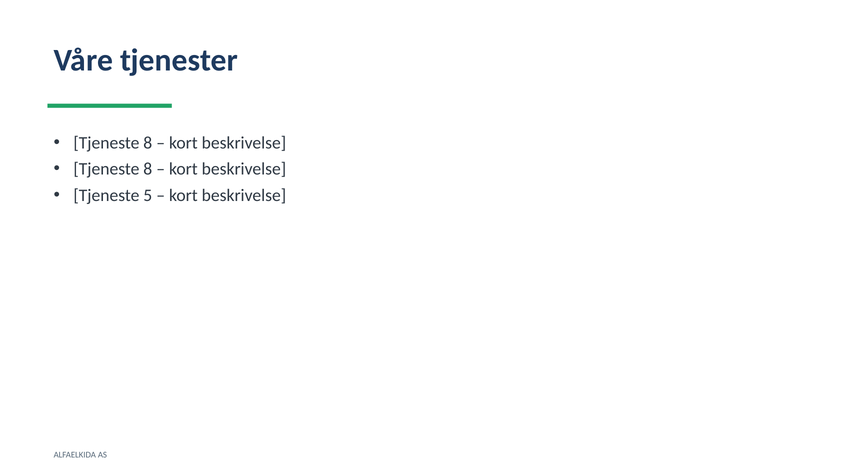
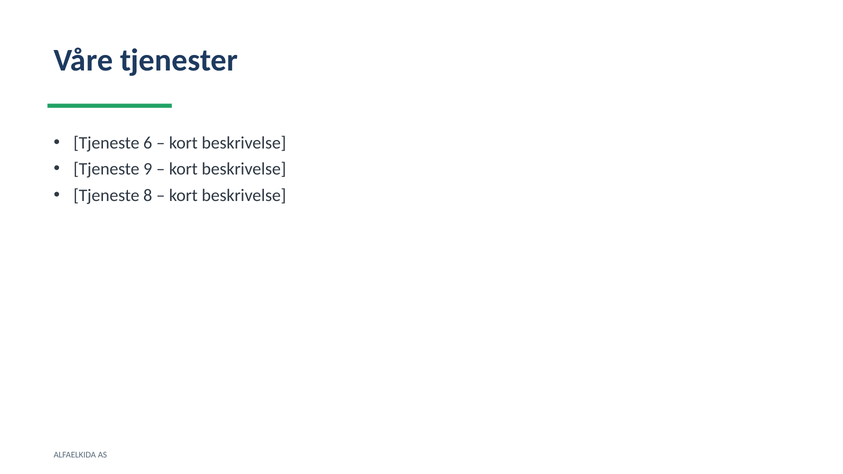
8 at (148, 143): 8 -> 6
8 at (148, 169): 8 -> 9
5: 5 -> 8
